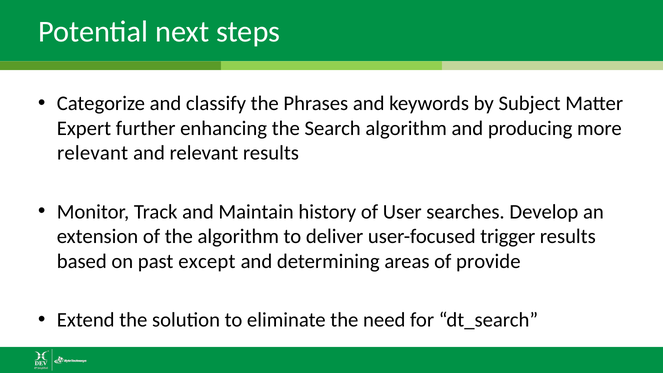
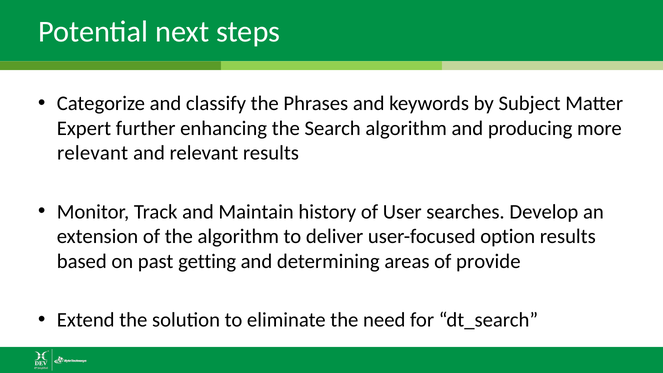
trigger: trigger -> option
except: except -> getting
